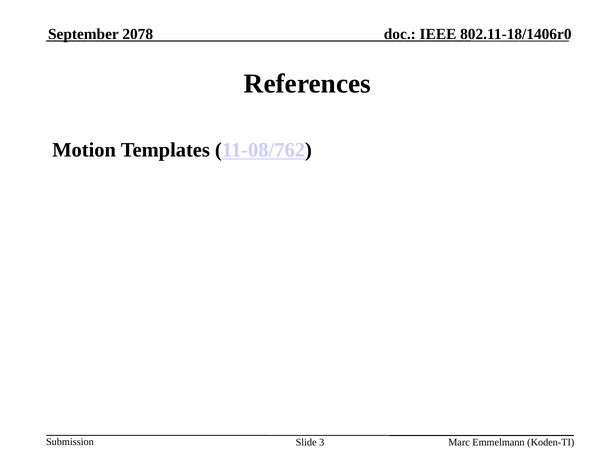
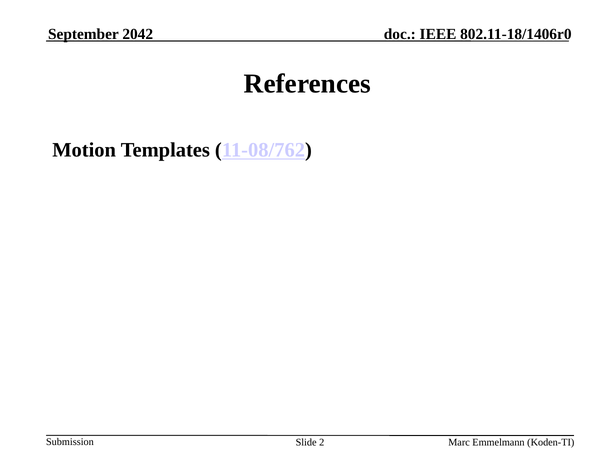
2078: 2078 -> 2042
3: 3 -> 2
